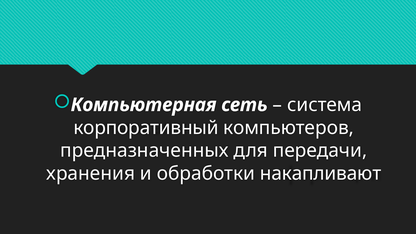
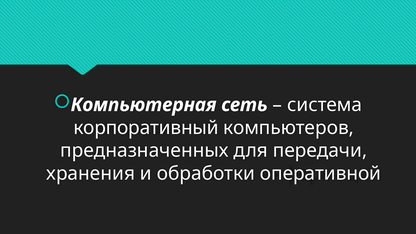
накапливают: накапливают -> оперативной
